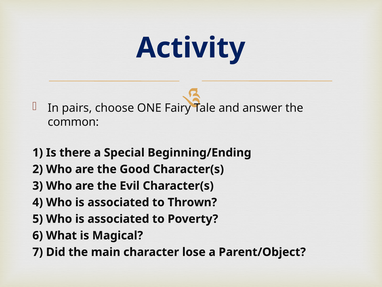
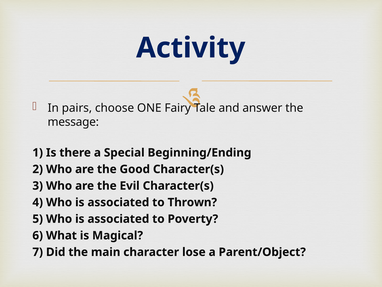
common: common -> message
